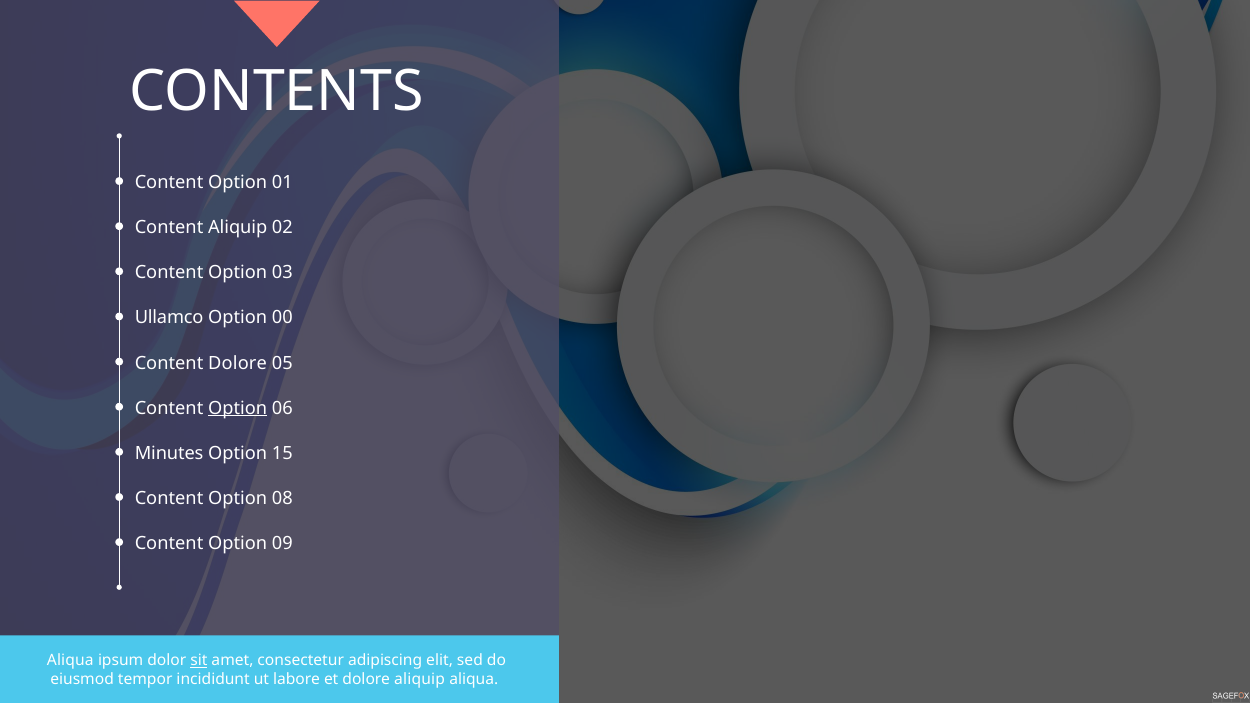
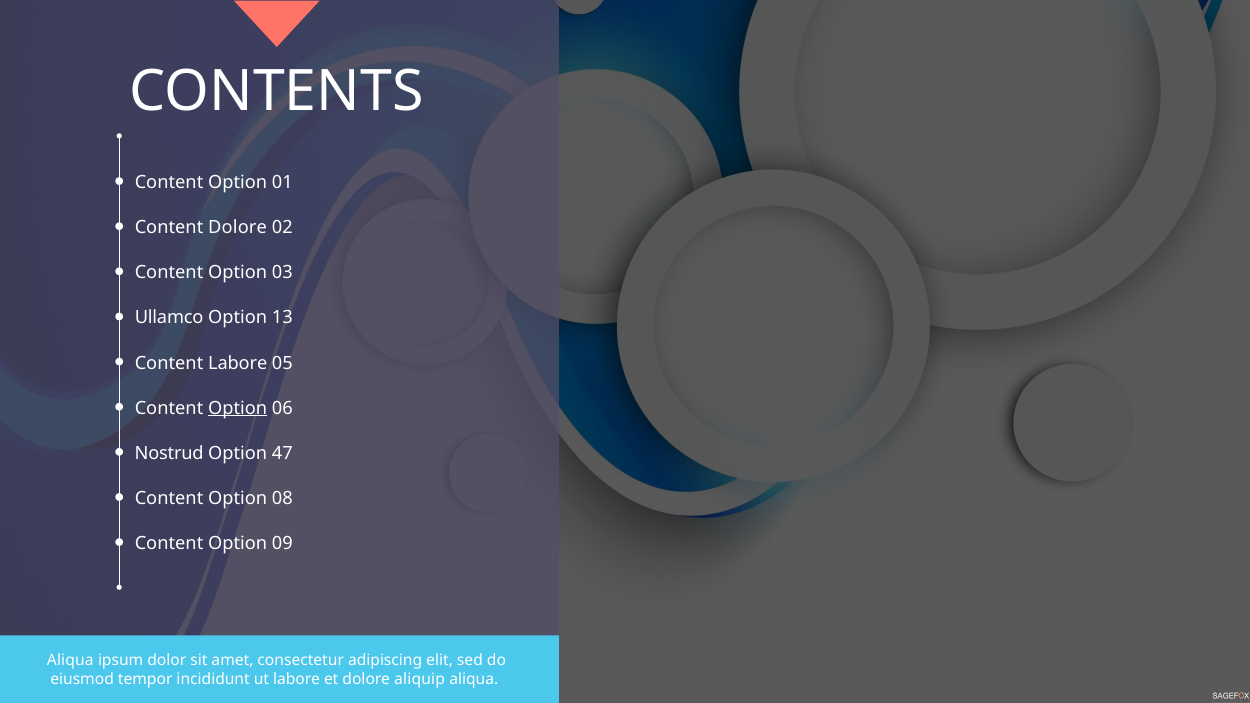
Content Aliquip: Aliquip -> Dolore
00: 00 -> 13
Content Dolore: Dolore -> Labore
Minutes: Minutes -> Nostrud
15: 15 -> 47
sit underline: present -> none
